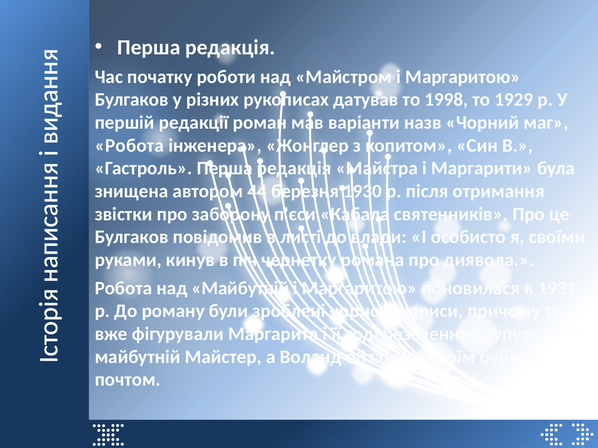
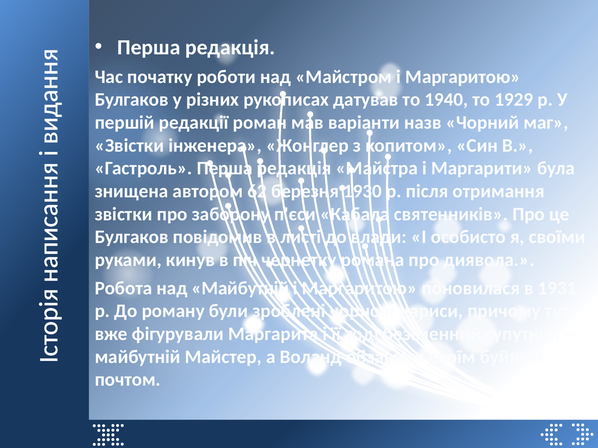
1998: 1998 -> 1940
Робота at (129, 146): Робота -> Звістки
44: 44 -> 62
